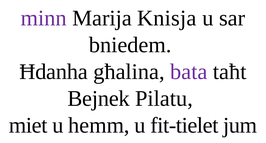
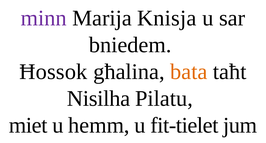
Ħdanha: Ħdanha -> Ħossok
bata colour: purple -> orange
Bejnek: Bejnek -> Nisilha
